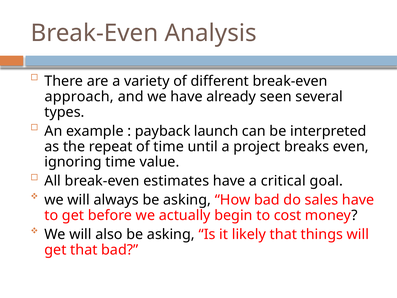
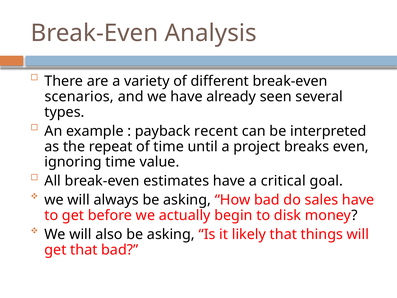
approach: approach -> scenarios
launch: launch -> recent
cost: cost -> disk
